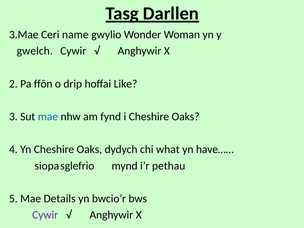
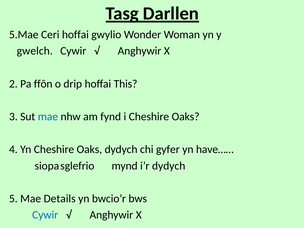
3.Mae: 3.Mae -> 5.Mae
Ceri name: name -> hoffai
Like: Like -> This
what: what -> gyfer
i’r pethau: pethau -> dydych
Cywir at (45, 215) colour: purple -> blue
